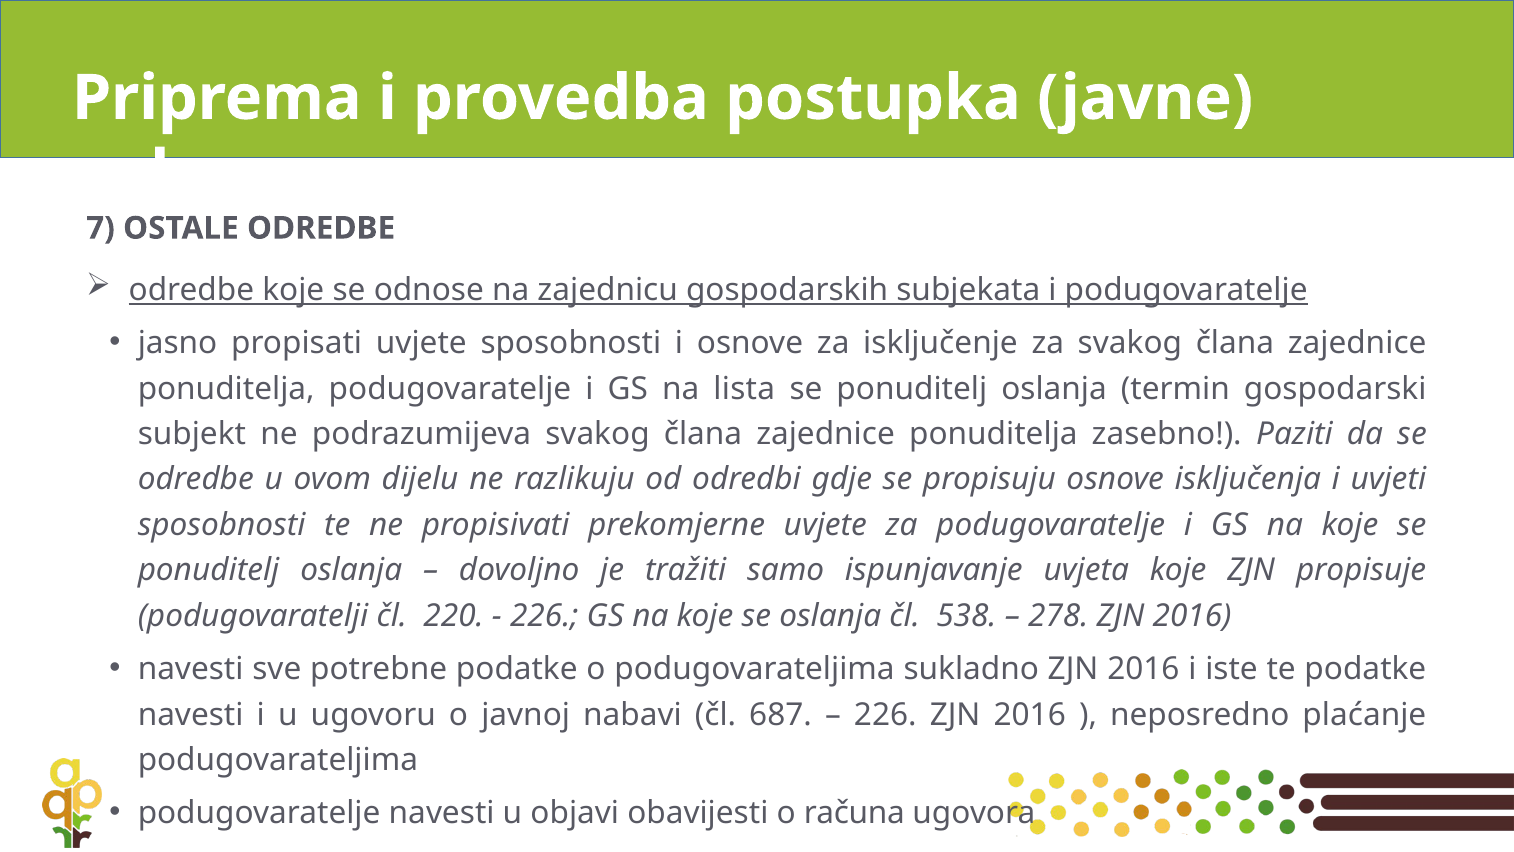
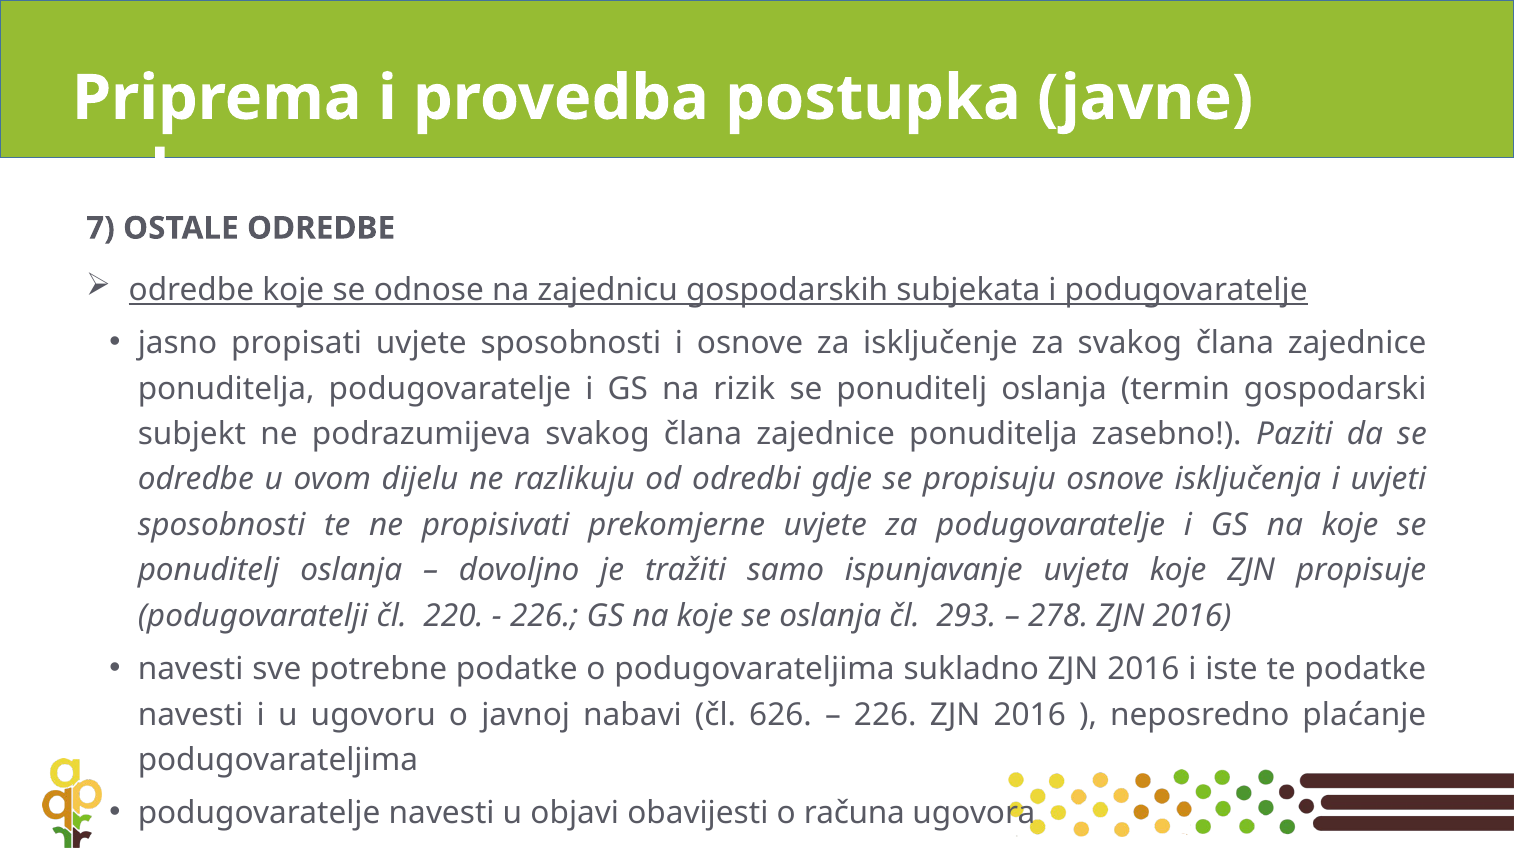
lista: lista -> rizik
538: 538 -> 293
687: 687 -> 626
